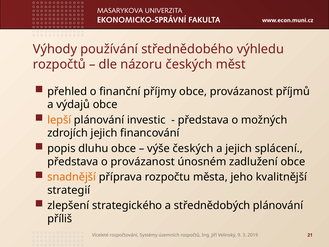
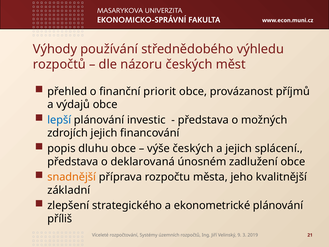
příjmy: příjmy -> priorit
lepší colour: orange -> blue
o provázanost: provázanost -> deklarovaná
strategií: strategií -> základní
střednědobých: střednědobých -> ekonometrické
